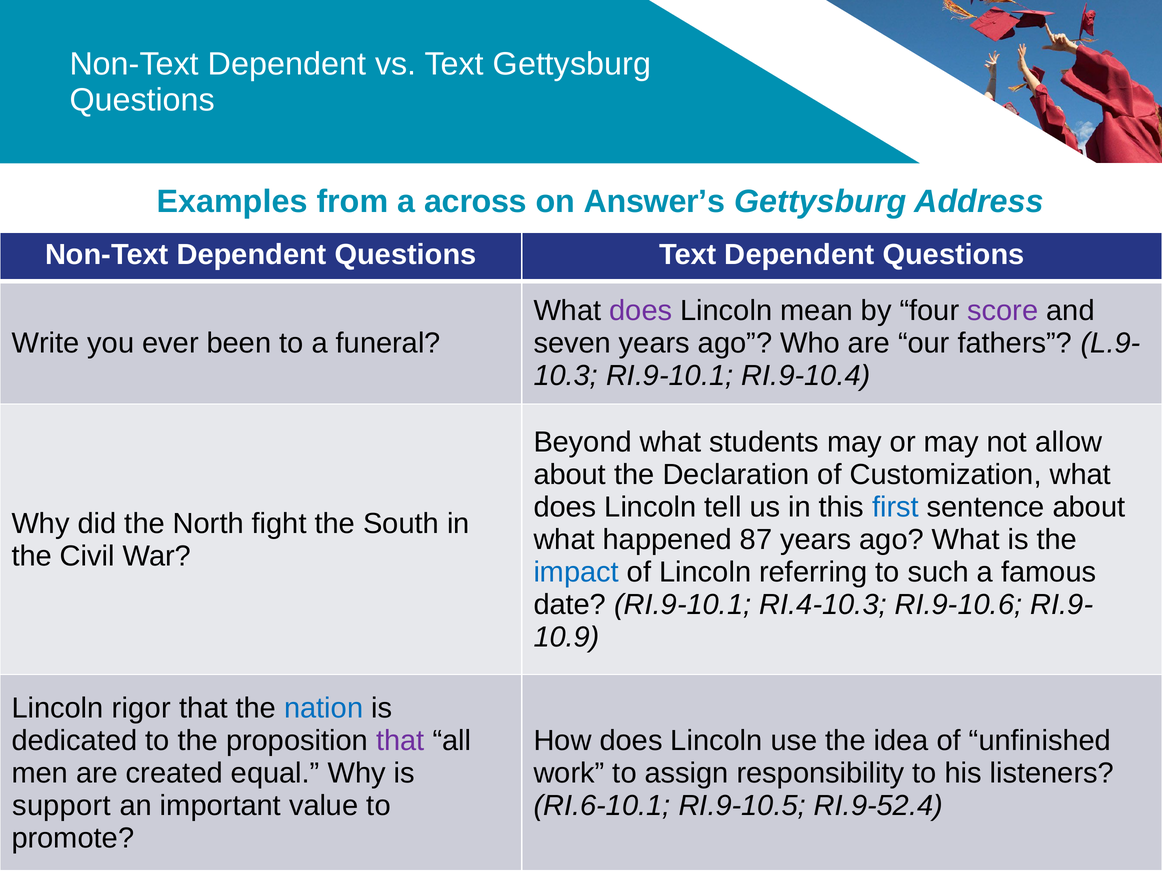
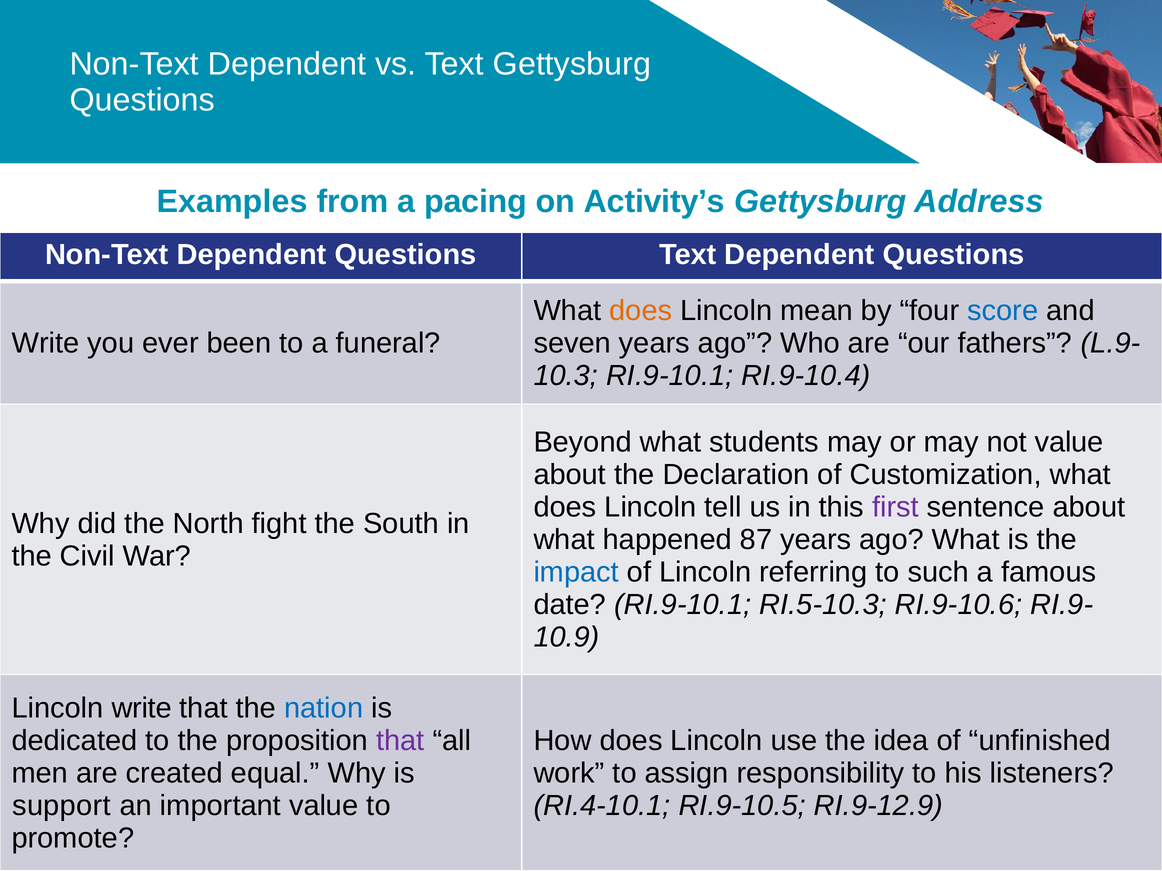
across: across -> pacing
Answer’s: Answer’s -> Activity’s
does at (641, 311) colour: purple -> orange
score colour: purple -> blue
not allow: allow -> value
first colour: blue -> purple
RI.4-10.3: RI.4-10.3 -> RI.5-10.3
Lincoln rigor: rigor -> write
RI.6-10.1: RI.6-10.1 -> RI.4-10.1
RI.9-52.4: RI.9-52.4 -> RI.9-12.9
